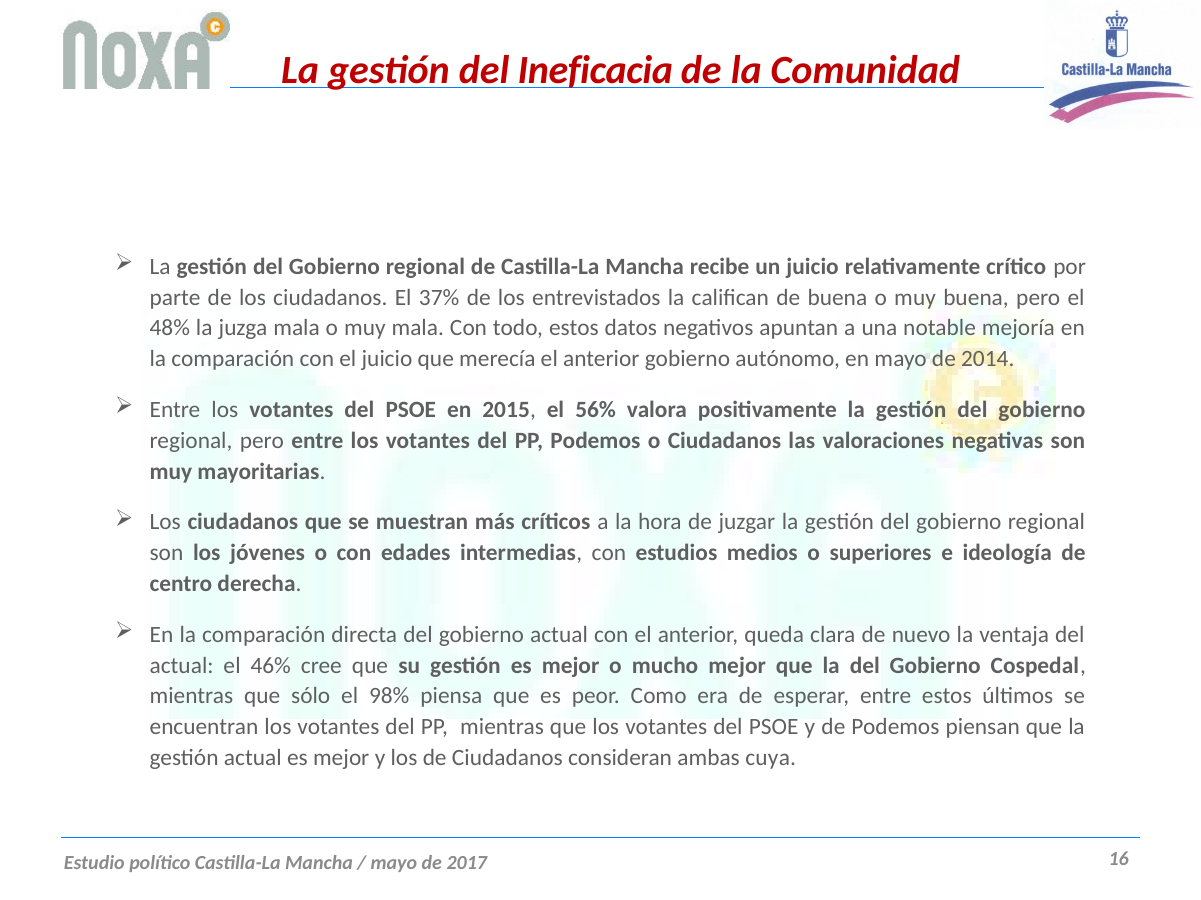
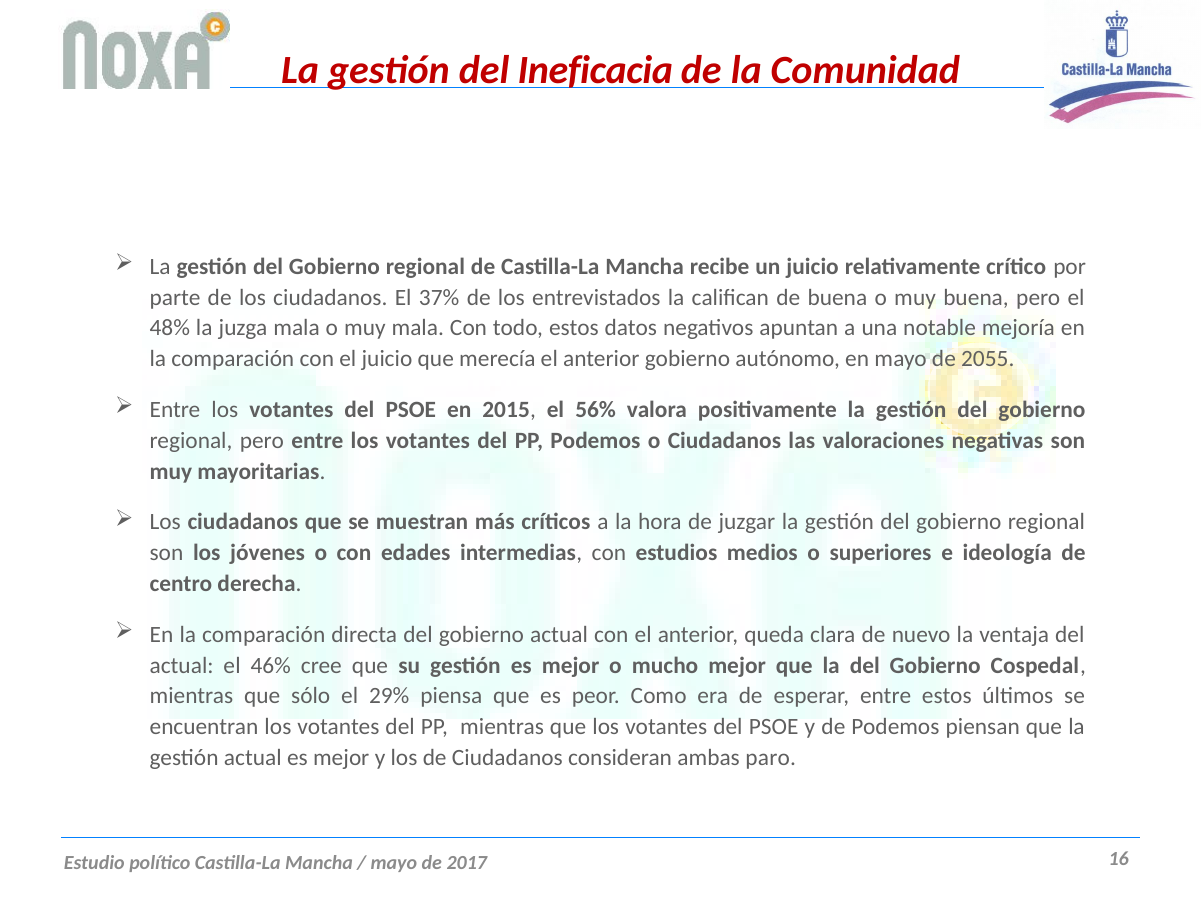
2014: 2014 -> 2055
98%: 98% -> 29%
cuya: cuya -> paro
